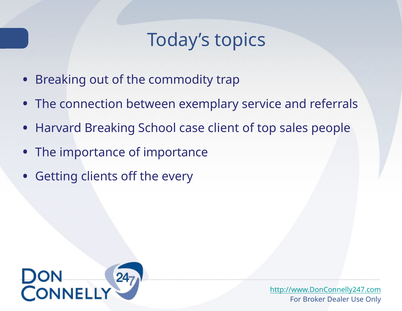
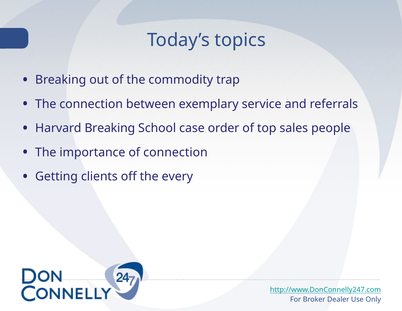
client: client -> order
of importance: importance -> connection
